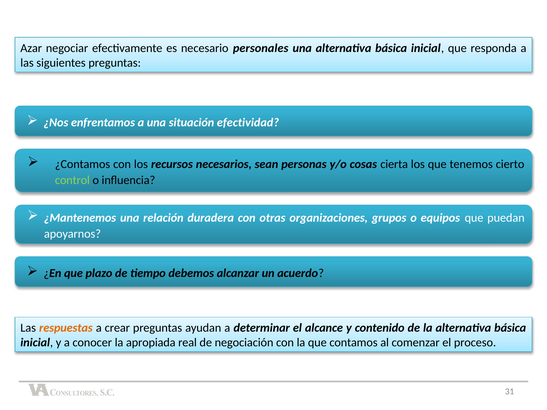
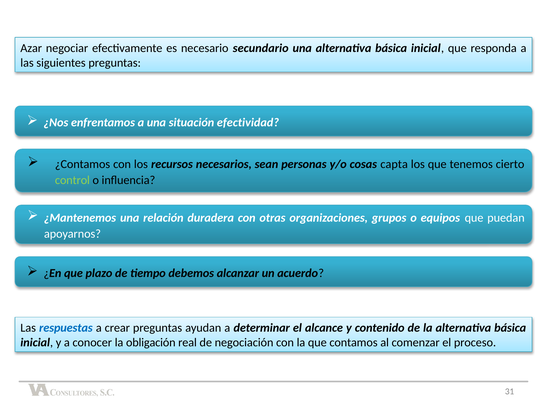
personales: personales -> secundario
cierta: cierta -> capta
respuestas colour: orange -> blue
apropiada: apropiada -> obligación
